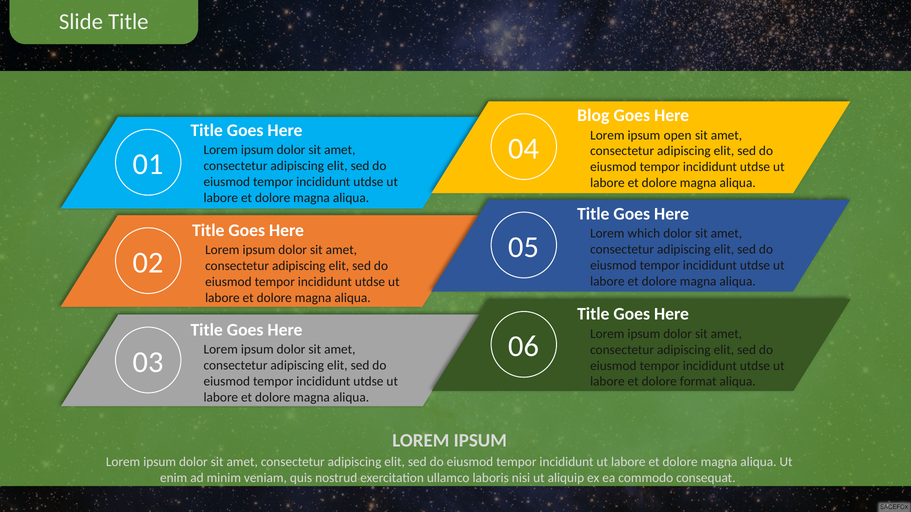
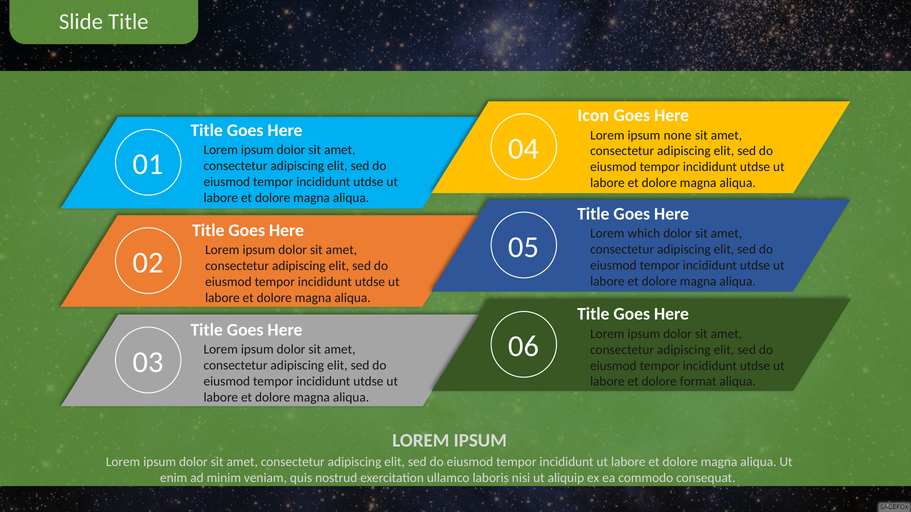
Blog: Blog -> Icon
open: open -> none
